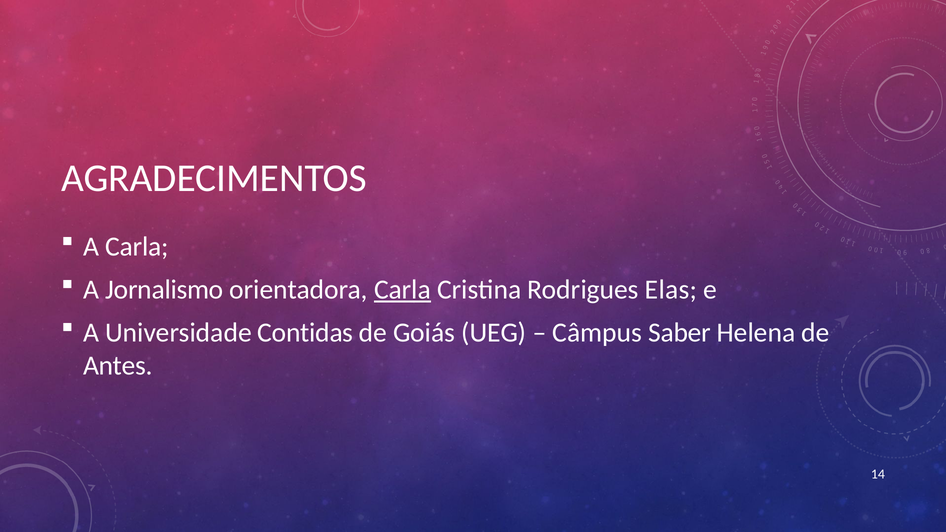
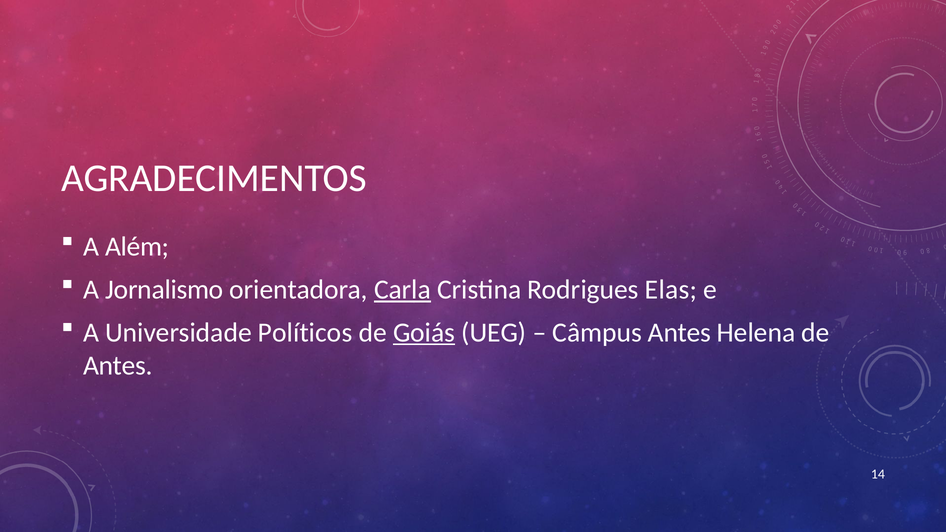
A Carla: Carla -> Além
Contidas: Contidas -> Políticos
Goiás underline: none -> present
Câmpus Saber: Saber -> Antes
